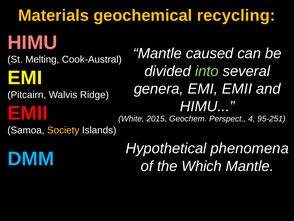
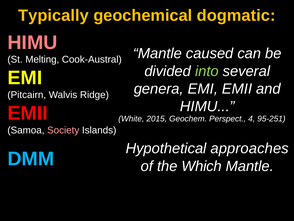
Materials: Materials -> Typically
recycling: recycling -> dogmatic
Society colour: yellow -> pink
phenomena: phenomena -> approaches
